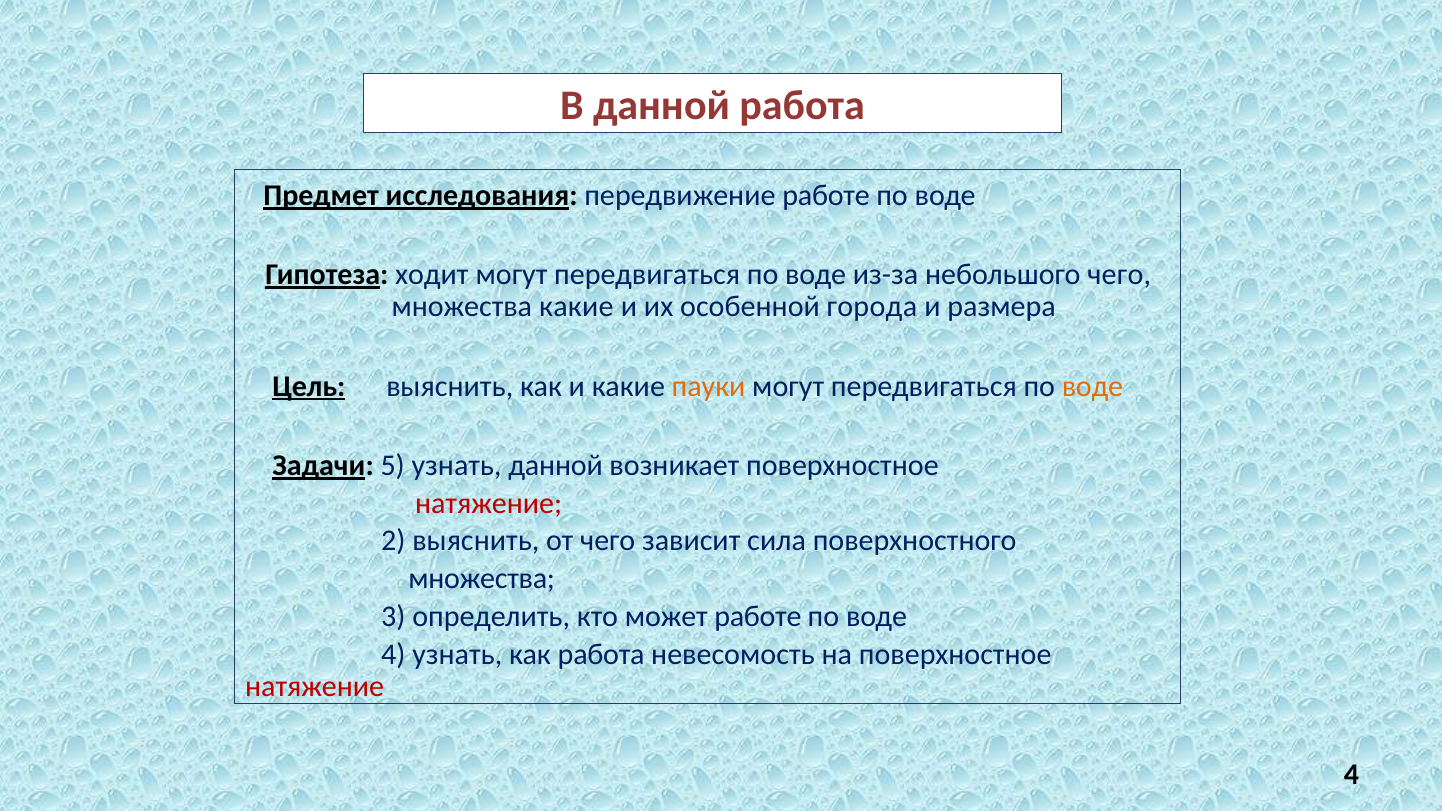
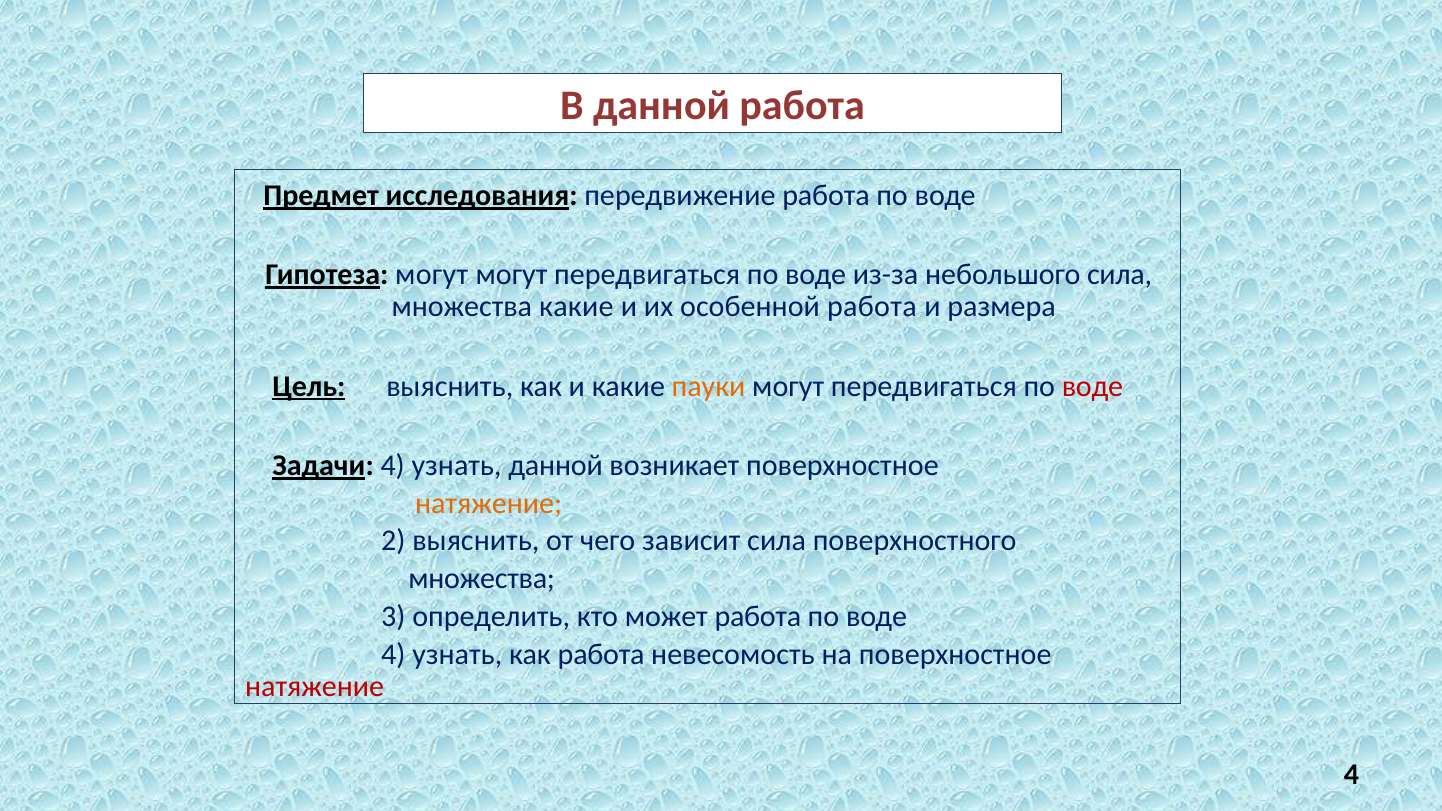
передвижение работе: работе -> работа
Гипотеза ходит: ходит -> могут
небольшого чего: чего -> сила
особенной города: города -> работа
воде at (1092, 386) colour: orange -> red
Задачи 5: 5 -> 4
натяжение at (489, 503) colour: red -> orange
может работе: работе -> работа
